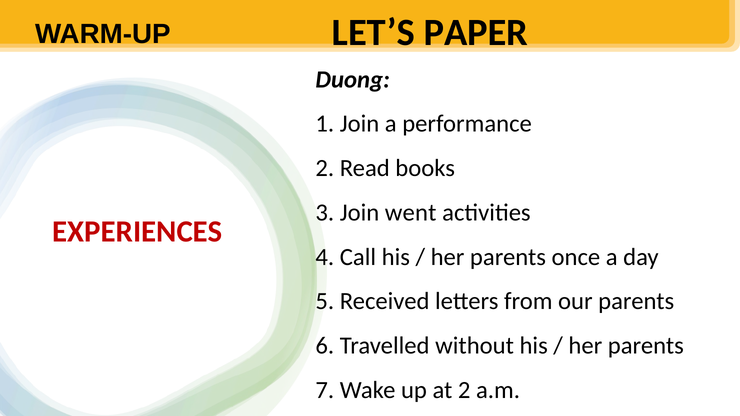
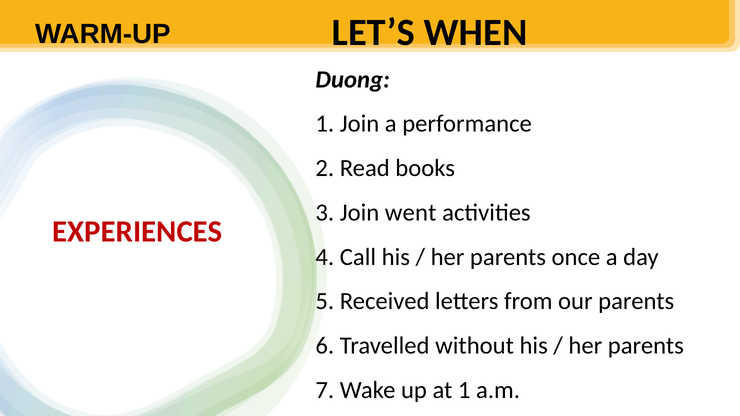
PAPER: PAPER -> WHEN
at 2: 2 -> 1
